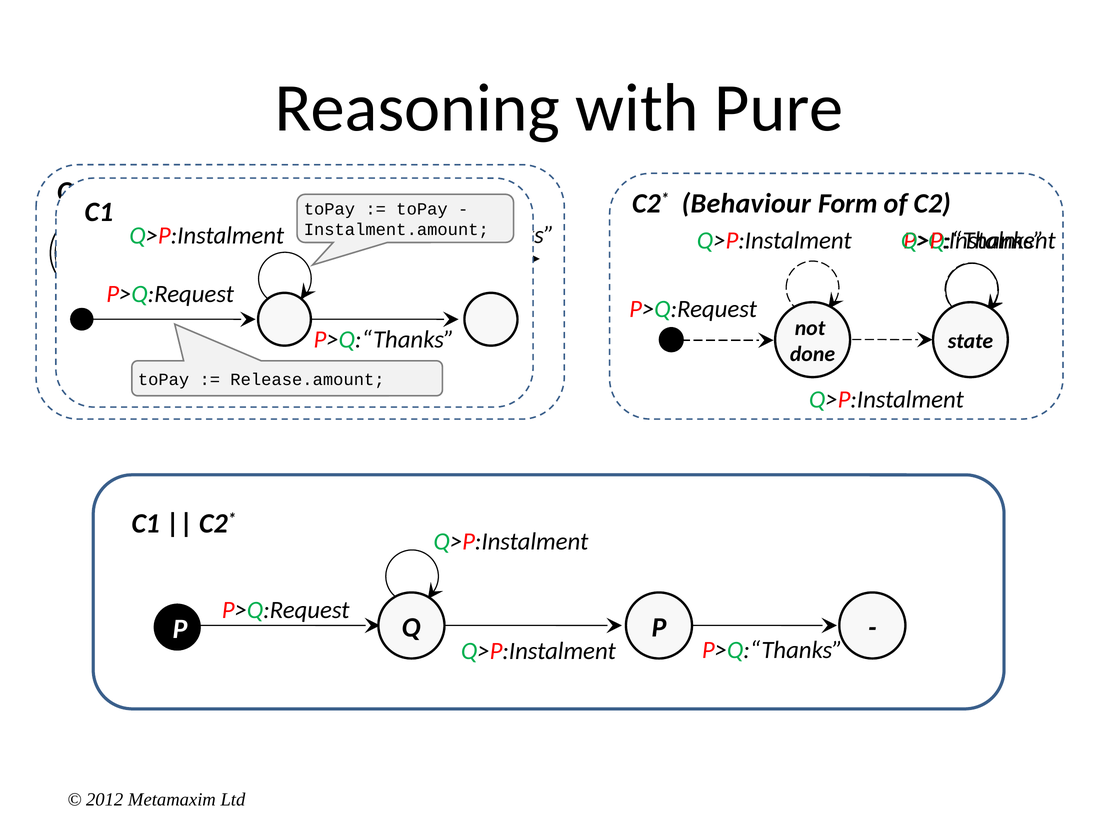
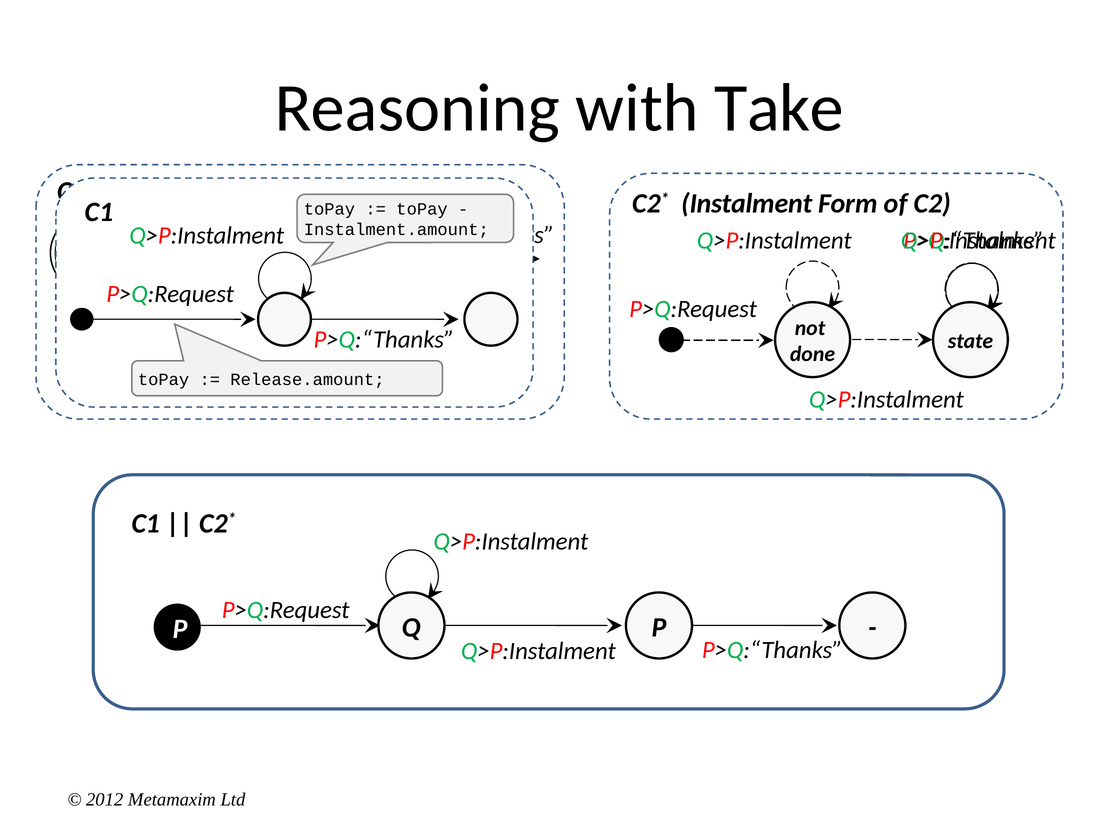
Pure: Pure -> Take
Behaviour: Behaviour -> Instalment
